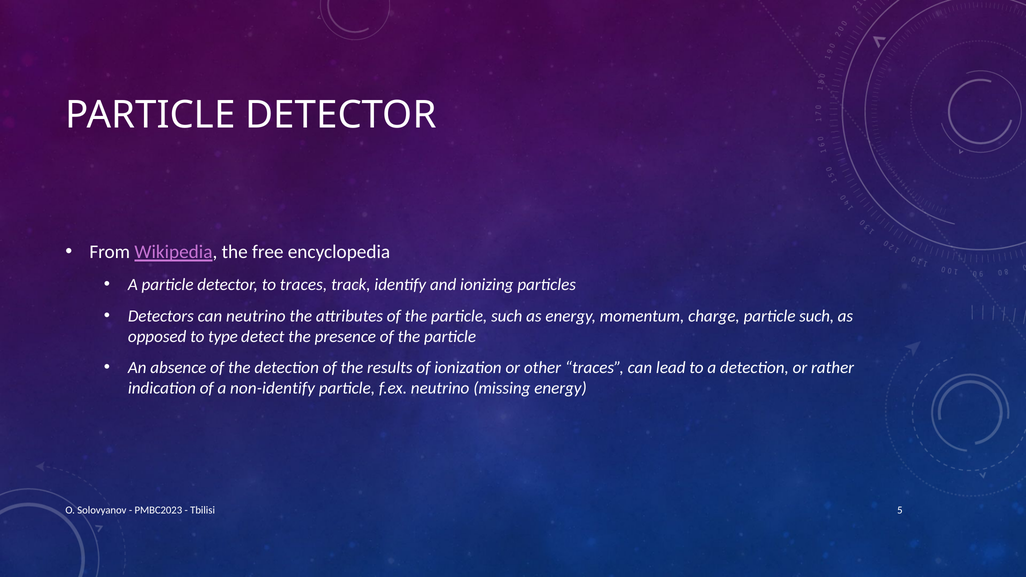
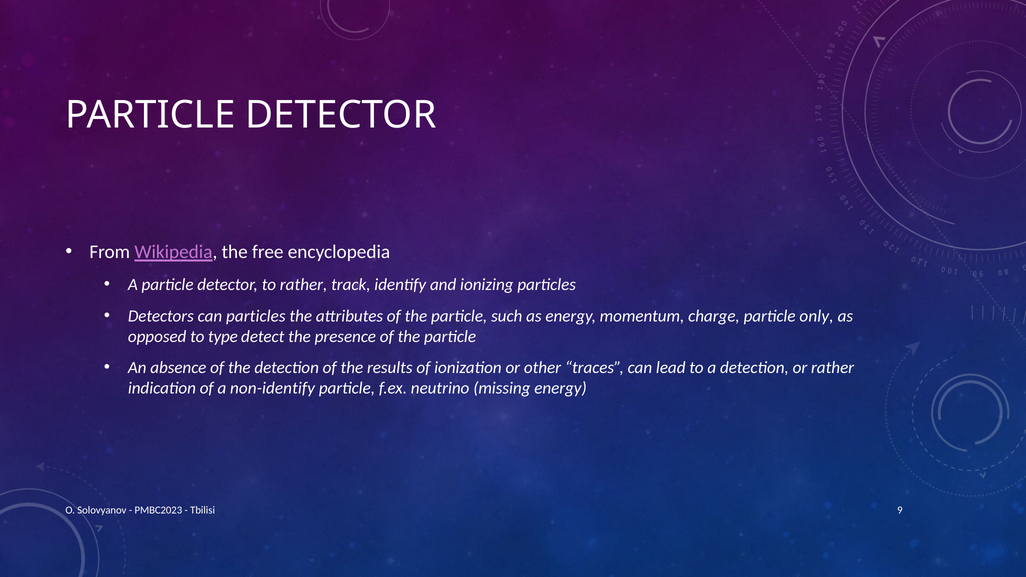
to traces: traces -> rather
can neutrino: neutrino -> particles
charge particle such: such -> only
5: 5 -> 9
